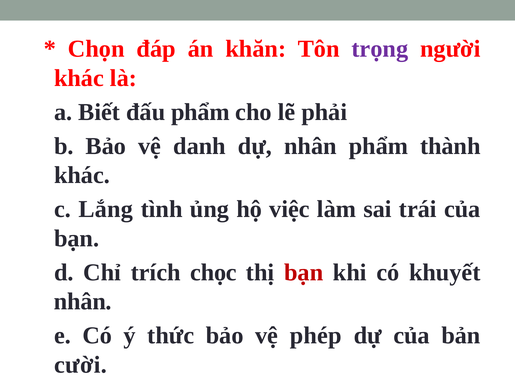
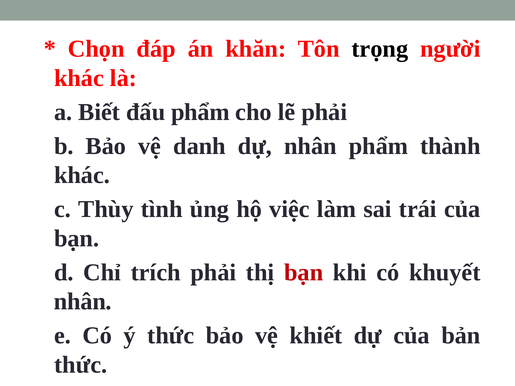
trọng colour: purple -> black
Lắng: Lắng -> Thùy
trích chọc: chọc -> phải
phép: phép -> khiết
cười at (81, 365): cười -> thức
